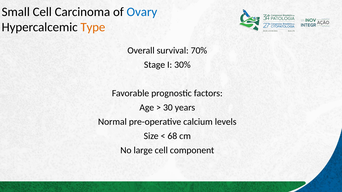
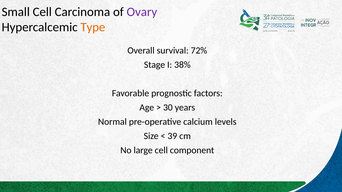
Ovary colour: blue -> purple
70%: 70% -> 72%
30%: 30% -> 38%
68: 68 -> 39
